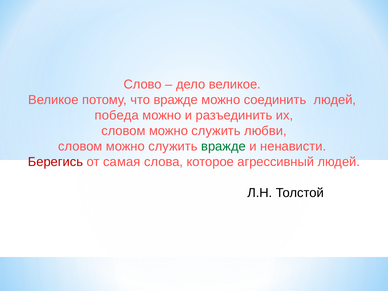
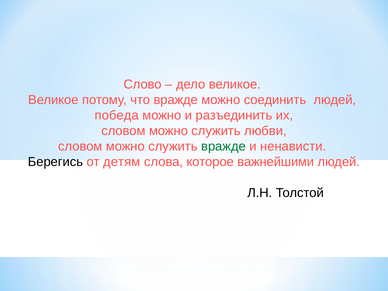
Берегись colour: red -> black
самая: самая -> детям
агрессивный: агрессивный -> важнейшими
